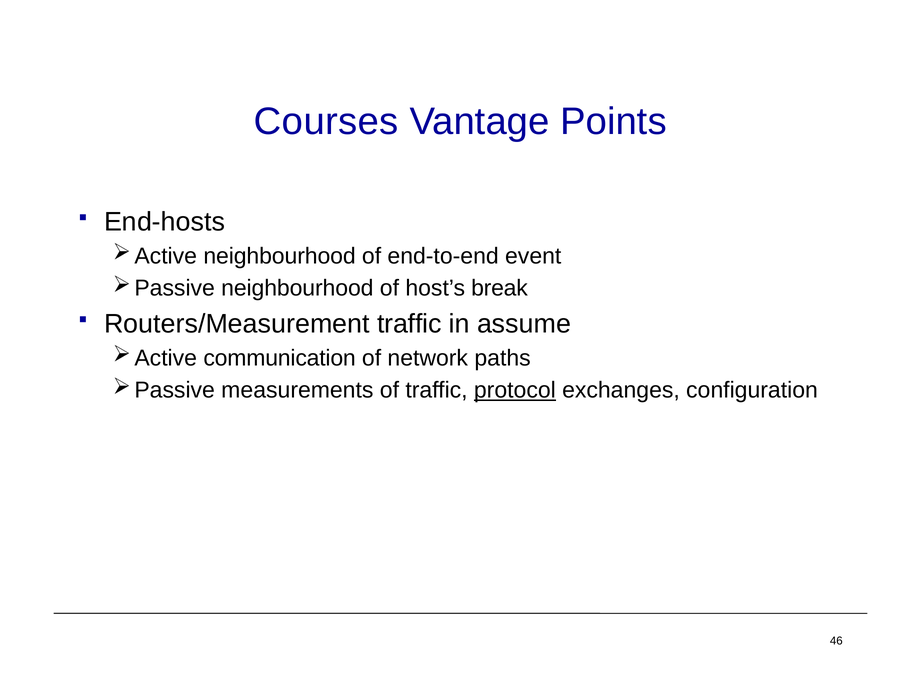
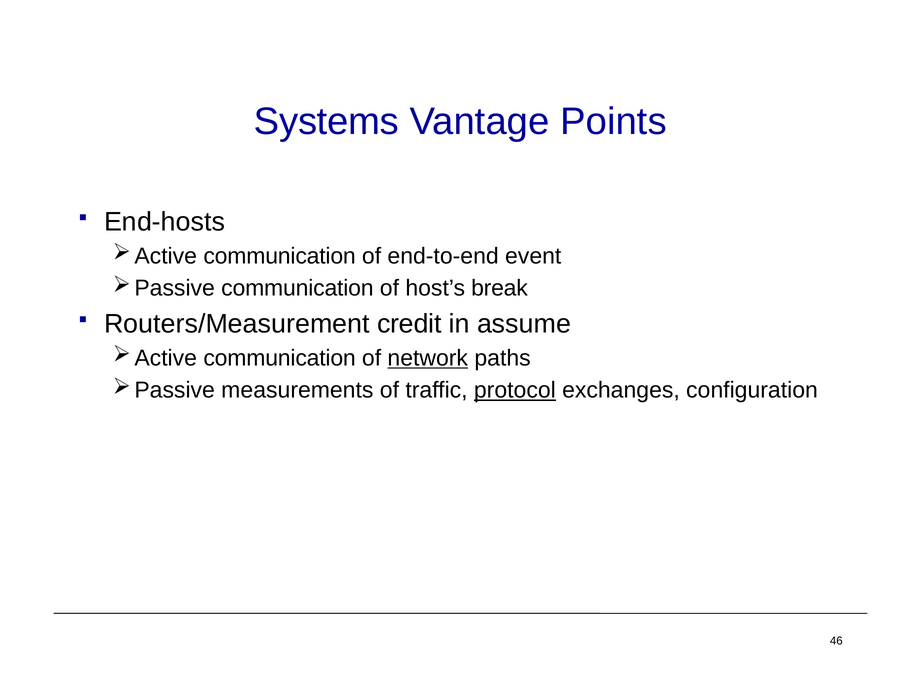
Courses: Courses -> Systems
neighbourhood at (280, 256): neighbourhood -> communication
neighbourhood at (297, 289): neighbourhood -> communication
Routers/Measurement traffic: traffic -> credit
network underline: none -> present
